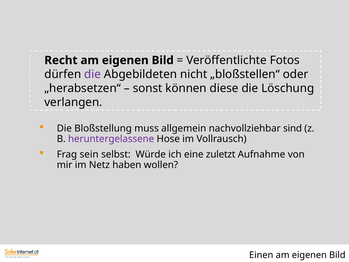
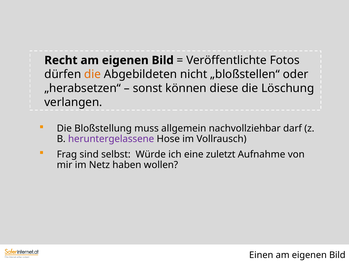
die at (93, 74) colour: purple -> orange
sind: sind -> darf
sein: sein -> sind
